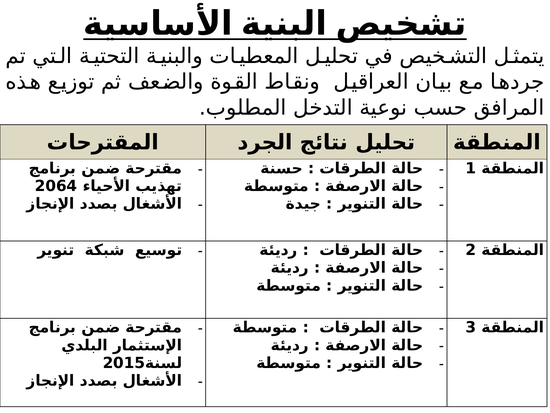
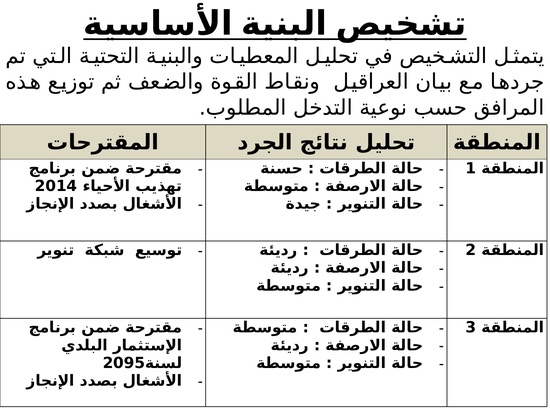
2064: 2064 -> 2014
2015: 2015 -> 2095
